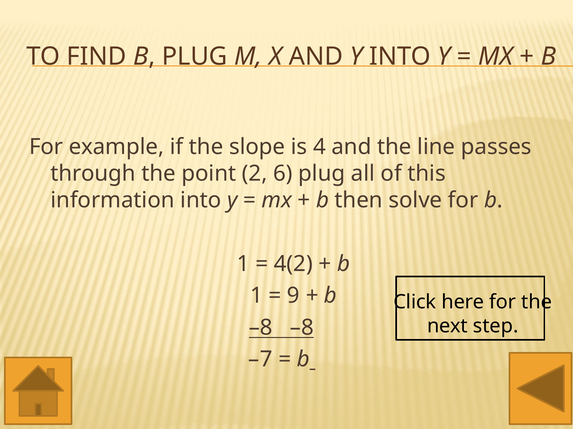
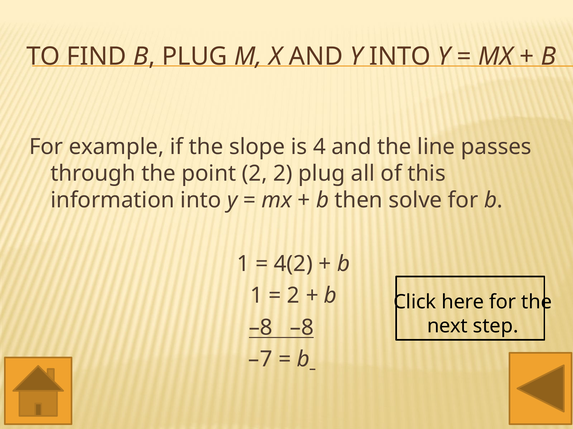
2 6: 6 -> 2
9 at (293, 296): 9 -> 2
